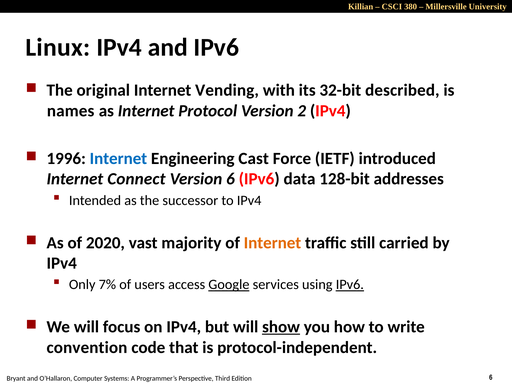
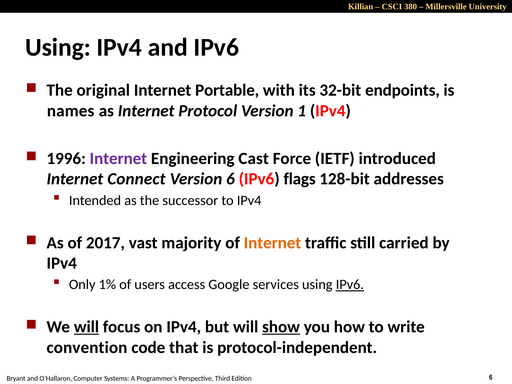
Linux at (58, 48): Linux -> Using
Vending: Vending -> Portable
described: described -> endpoints
2: 2 -> 1
Internet at (118, 159) colour: blue -> purple
data: data -> flags
2020: 2020 -> 2017
7%: 7% -> 1%
Google underline: present -> none
will at (86, 327) underline: none -> present
